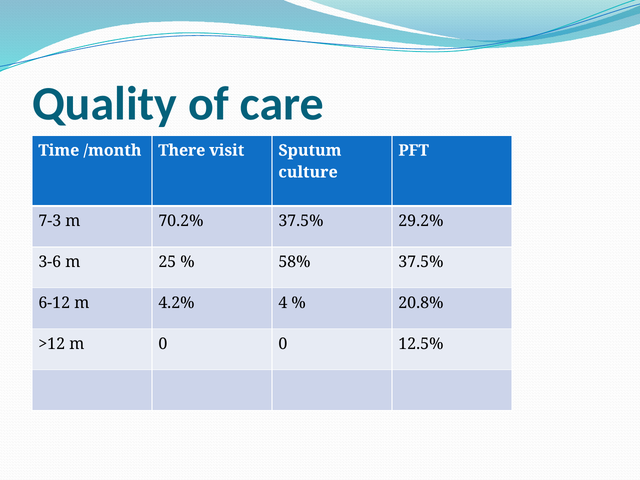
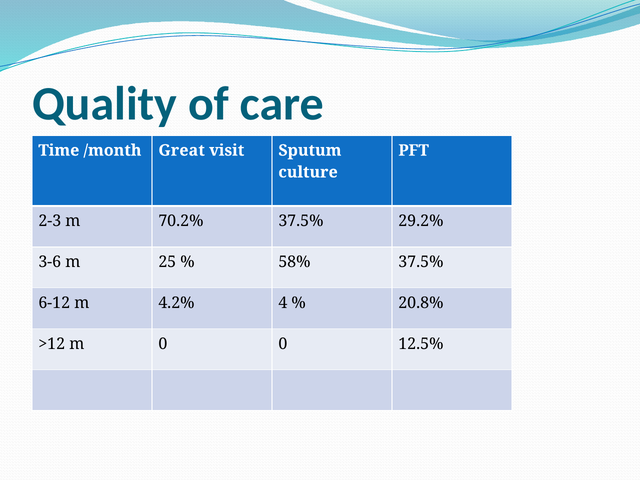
There: There -> Great
7-3: 7-3 -> 2-3
